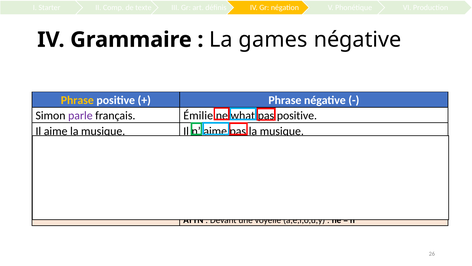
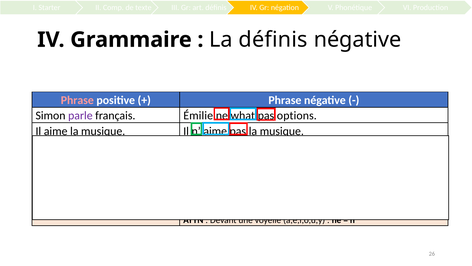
La games: games -> définis
Phrase at (77, 100) colour: yellow -> pink
pas positive: positive -> options
